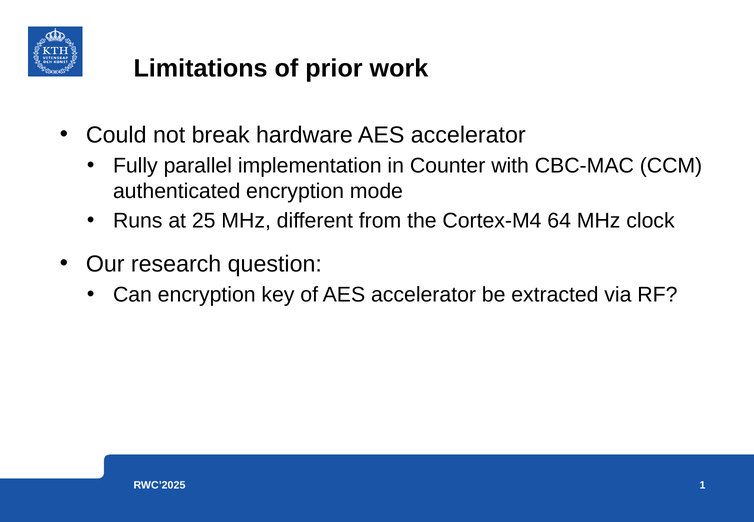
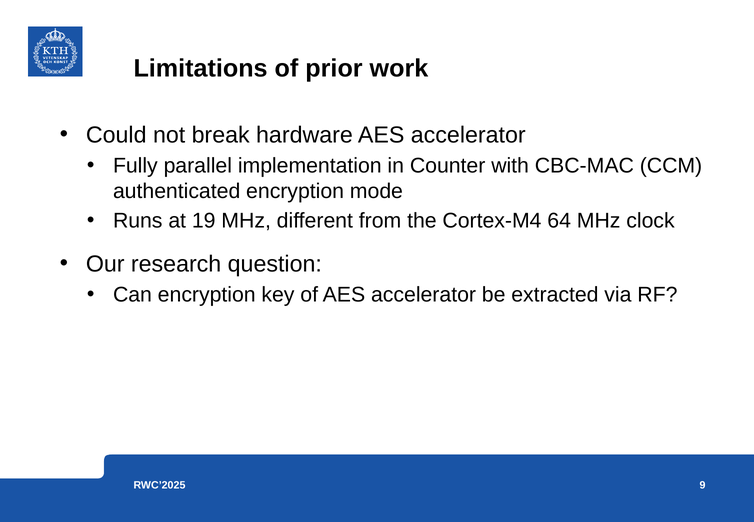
25: 25 -> 19
1: 1 -> 9
